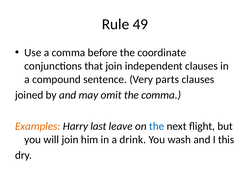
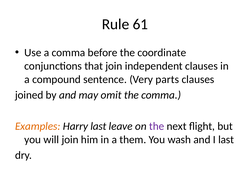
49: 49 -> 61
the at (157, 126) colour: blue -> purple
drink: drink -> them
I this: this -> last
